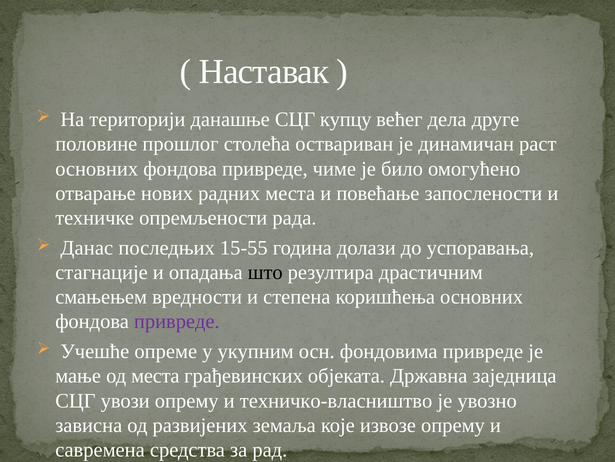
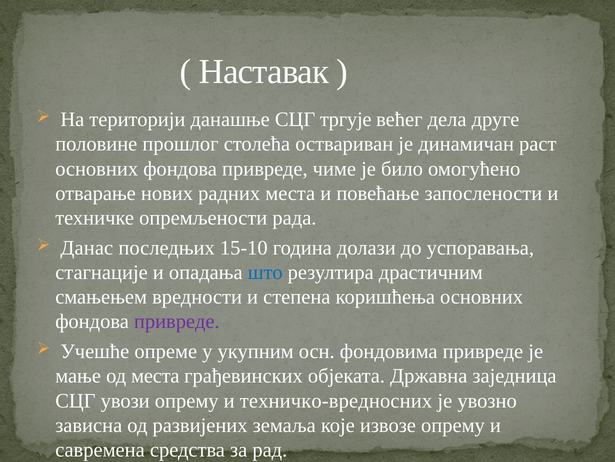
купцу: купцу -> тргује
15-55: 15-55 -> 15-10
што colour: black -> blue
техничко-власништво: техничко-власништво -> техничко-вредносних
